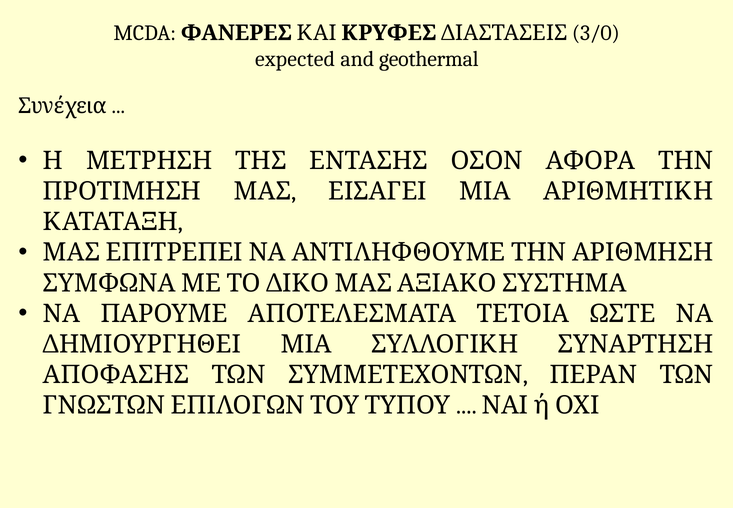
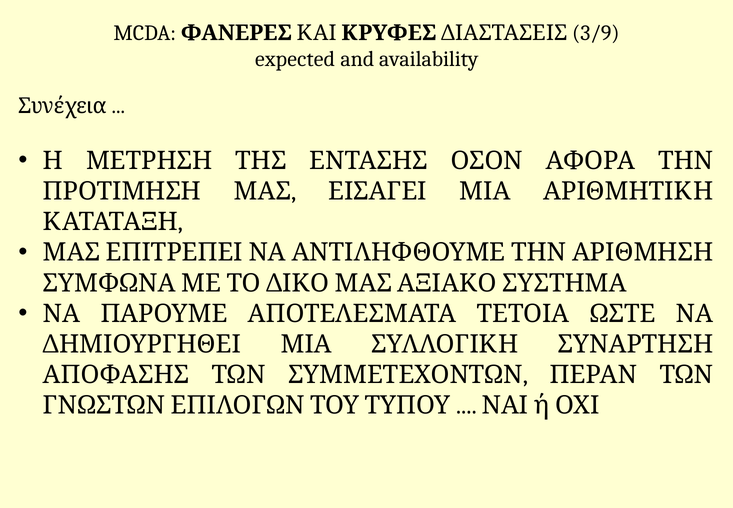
3/0: 3/0 -> 3/9
geothermal: geothermal -> availability
